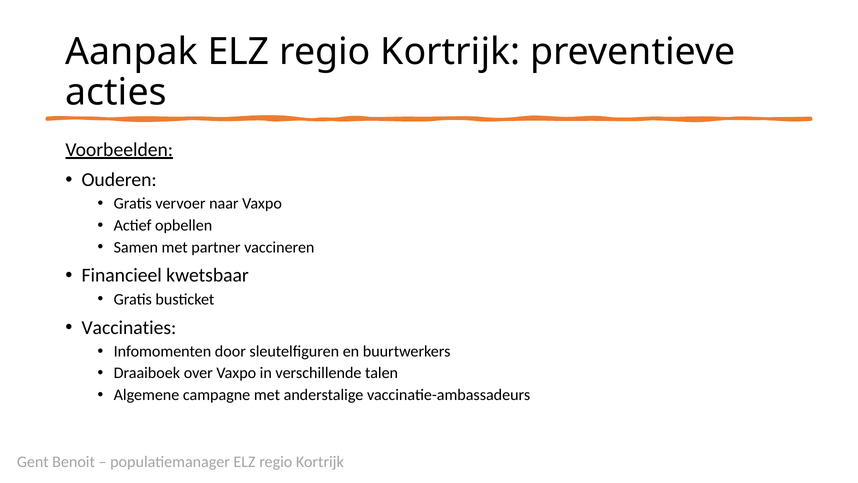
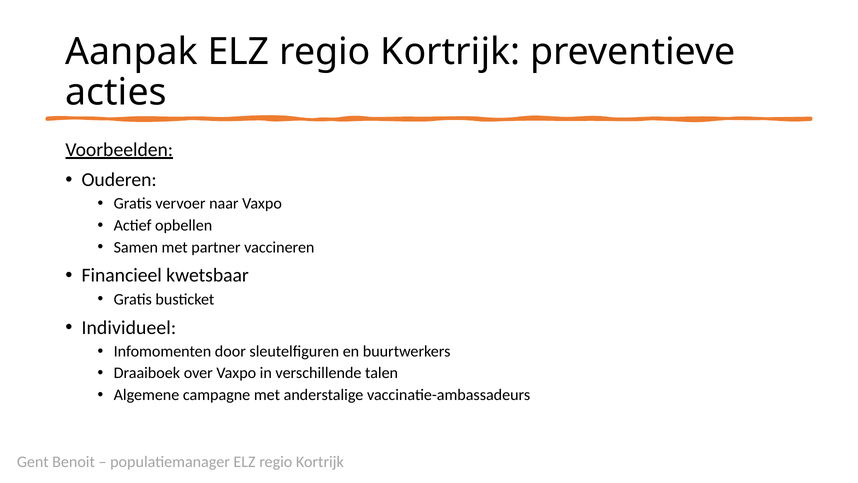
Vaccinaties: Vaccinaties -> Individueel
